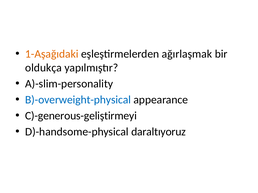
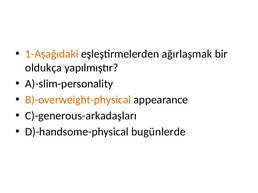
B)-overweight-physical colour: blue -> orange
C)-generous-geliştirmeyi: C)-generous-geliştirmeyi -> C)-generous-arkadaşları
daraltıyoruz: daraltıyoruz -> bugünlerde
